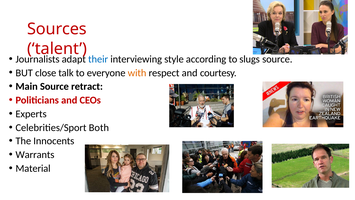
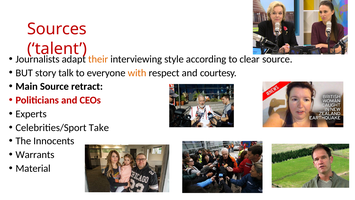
their colour: blue -> orange
slugs: slugs -> clear
close: close -> story
Both: Both -> Take
